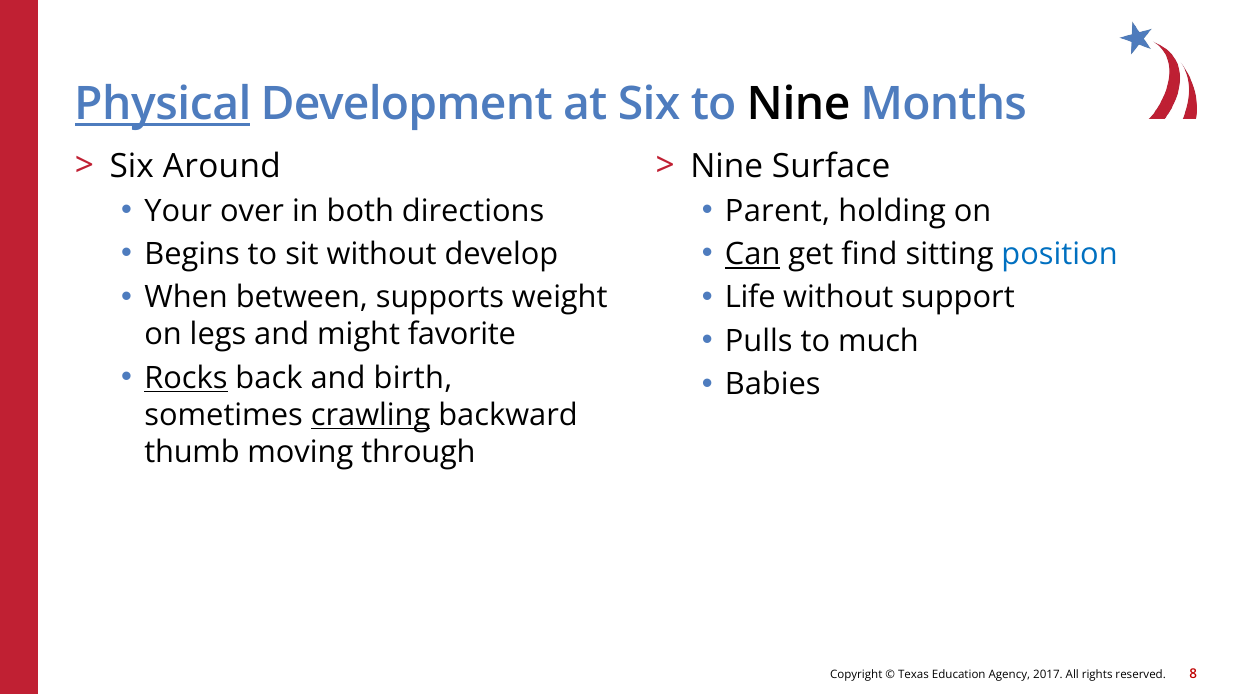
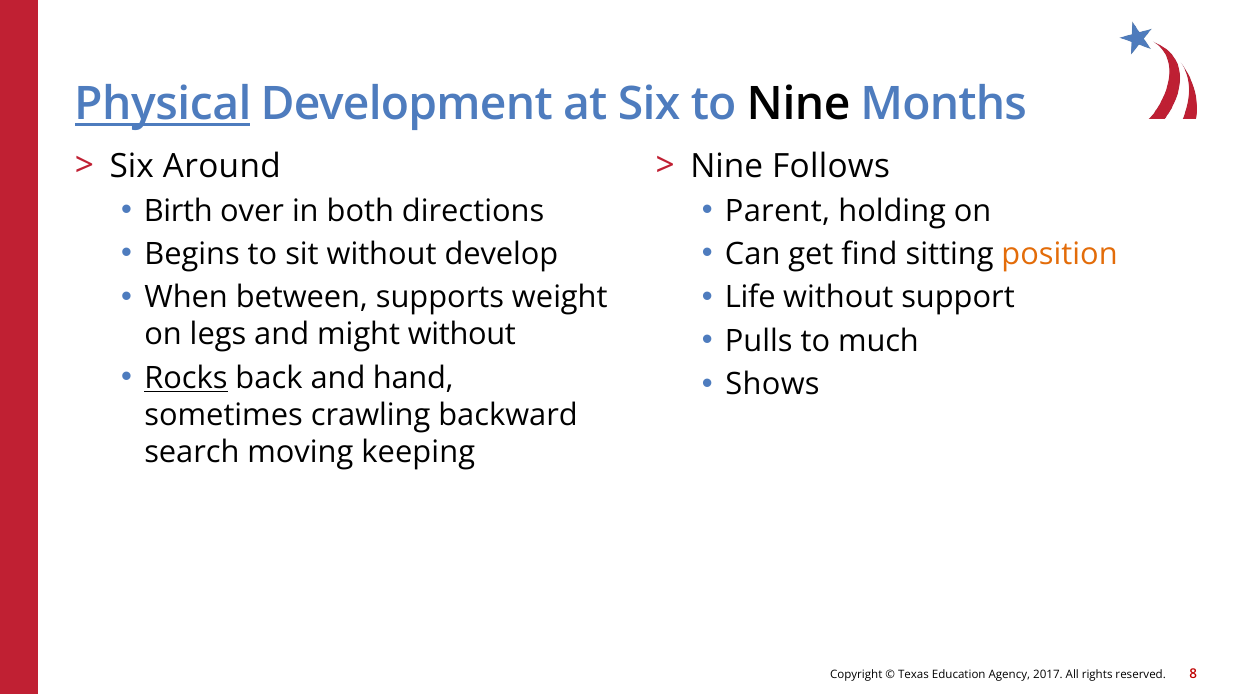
Surface: Surface -> Follows
Your: Your -> Birth
Can underline: present -> none
position colour: blue -> orange
might favorite: favorite -> without
birth: birth -> hand
Babies: Babies -> Shows
crawling underline: present -> none
thumb: thumb -> search
through: through -> keeping
